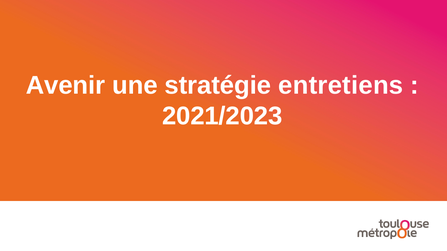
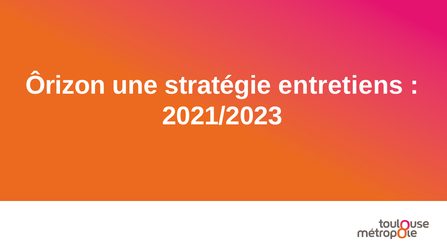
Avenir: Avenir -> Ôrizon
